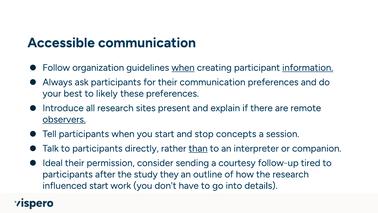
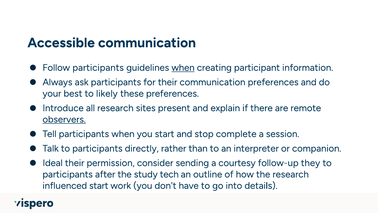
Follow organization: organization -> participants
information underline: present -> none
concepts: concepts -> complete
than underline: present -> none
tired: tired -> they
they: they -> tech
